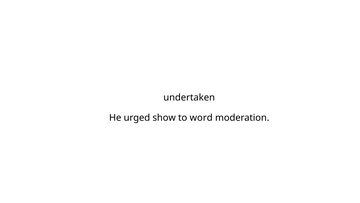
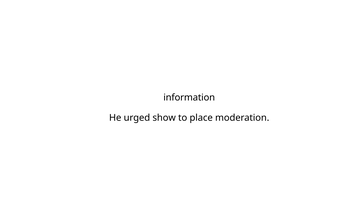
undertaken: undertaken -> information
word: word -> place
